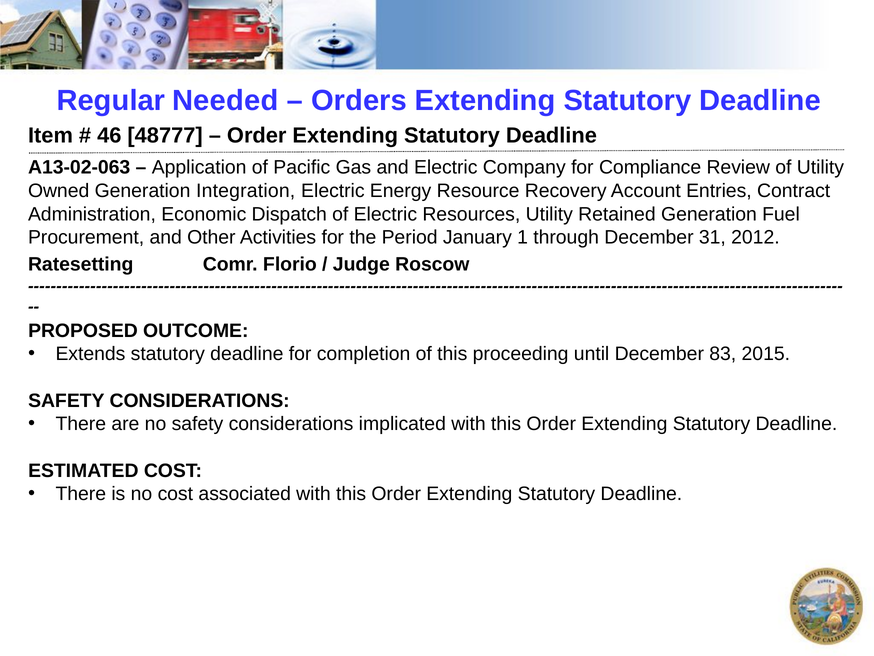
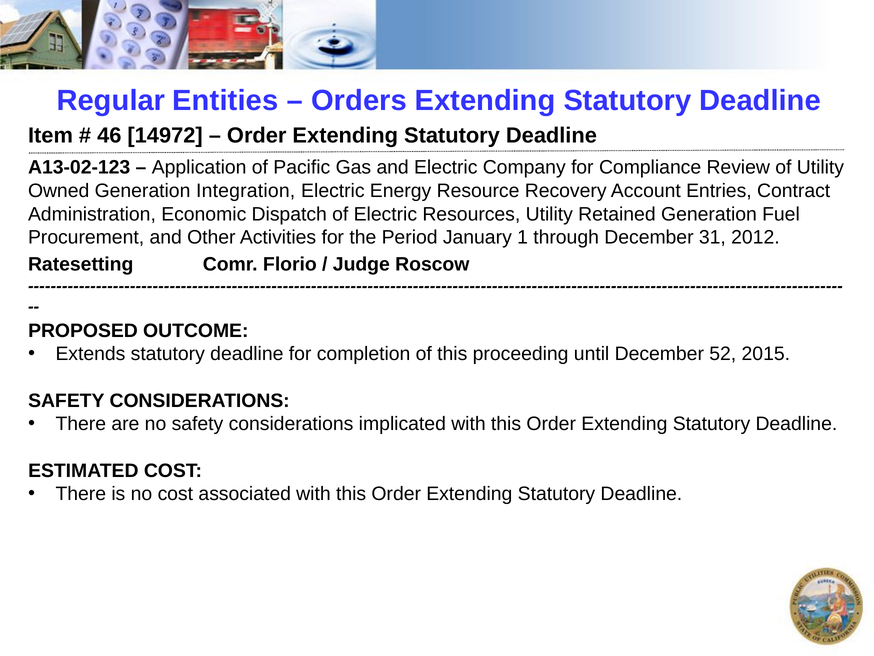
Needed: Needed -> Entities
48777: 48777 -> 14972
A13-02-063: A13-02-063 -> A13-02-123
83: 83 -> 52
